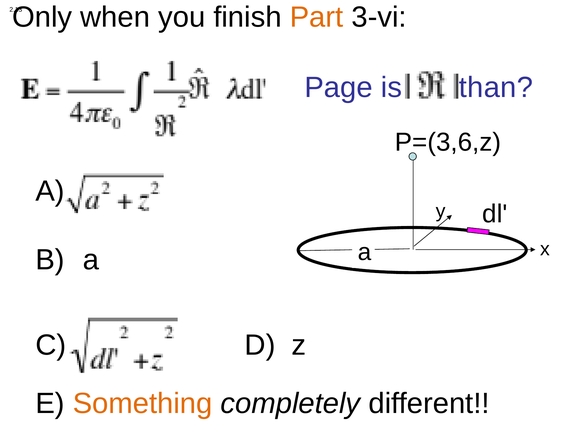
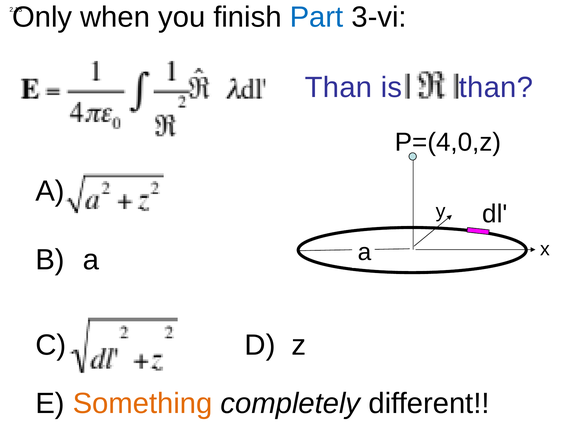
Part colour: orange -> blue
Page at (339, 87): Page -> Than
P=(3,6,z: P=(3,6,z -> P=(4,0,z
